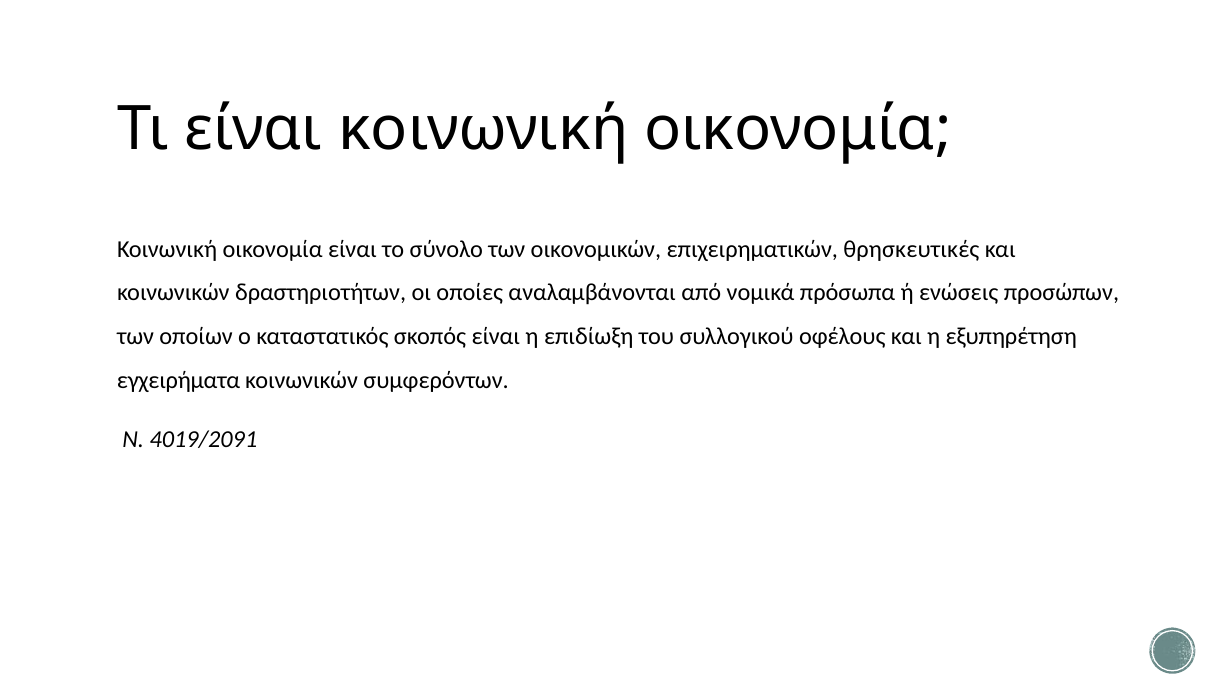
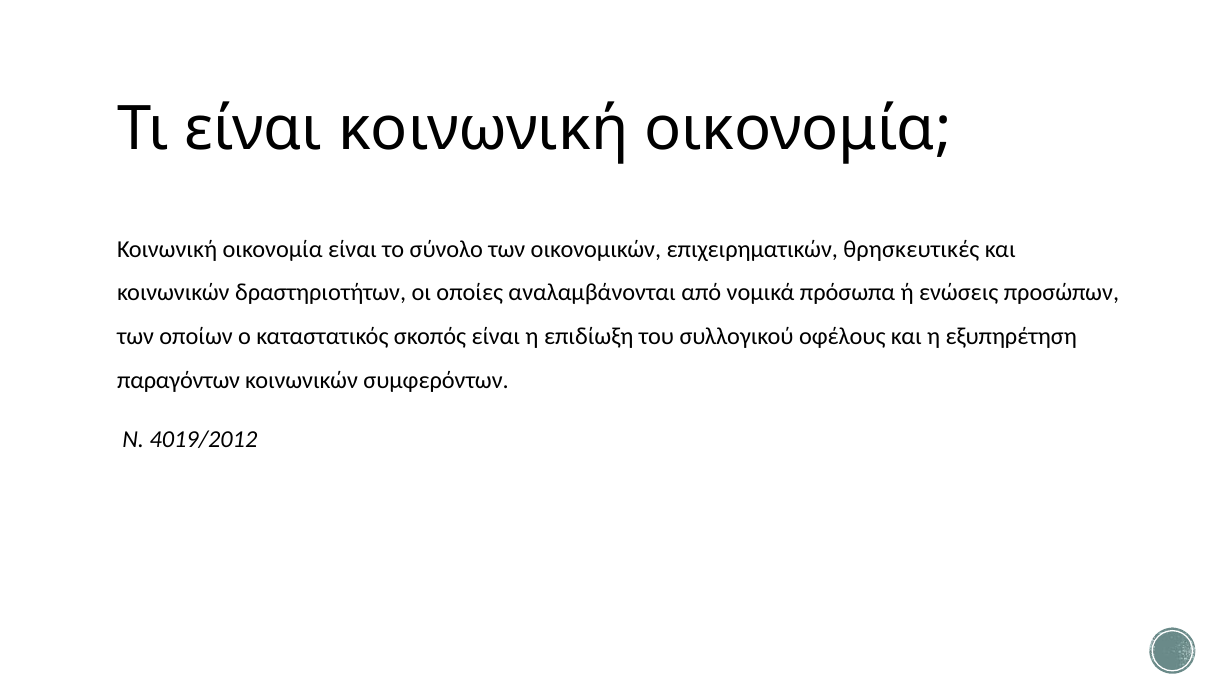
εγχειρήματα: εγχειρήματα -> παραγόντων
4019/2091: 4019/2091 -> 4019/2012
